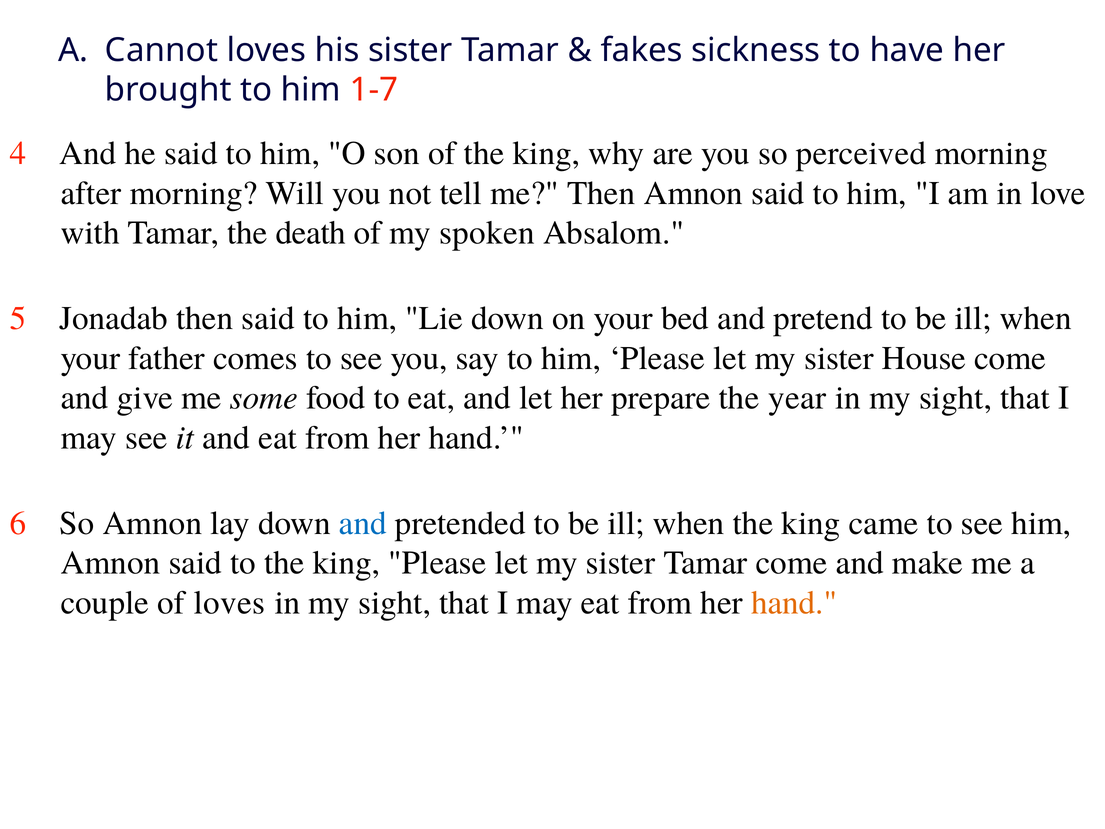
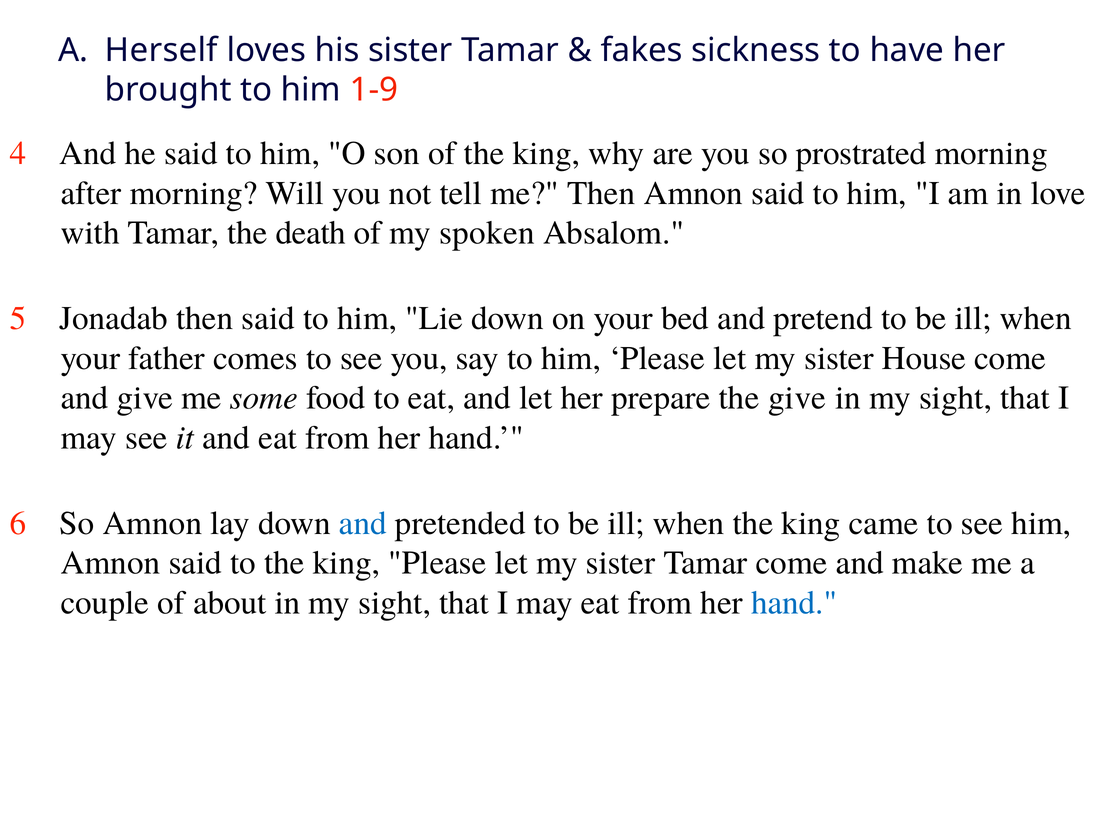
Cannot: Cannot -> Herself
1-7: 1-7 -> 1-9
perceived: perceived -> prostrated
the year: year -> give
of loves: loves -> about
hand at (794, 603) colour: orange -> blue
